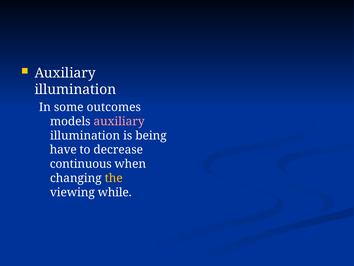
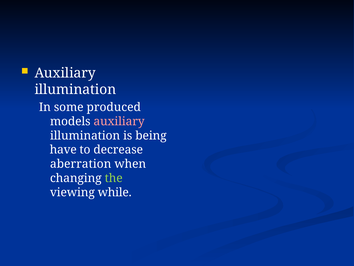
outcomes: outcomes -> produced
continuous: continuous -> aberration
the colour: yellow -> light green
